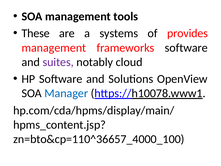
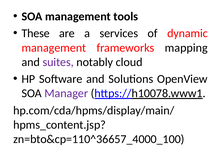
systems: systems -> services
provides: provides -> dynamic
frameworks software: software -> mapping
Manager colour: blue -> purple
